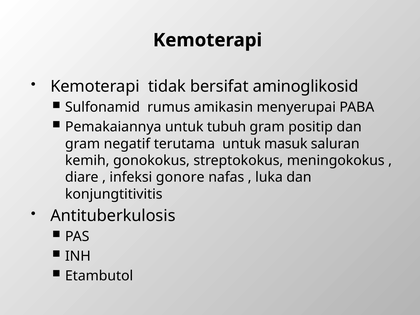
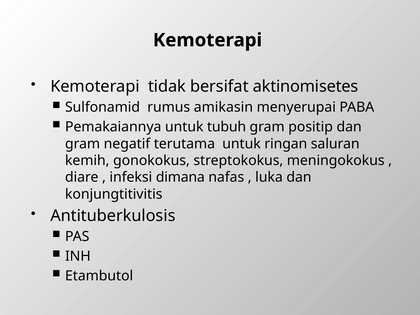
aminoglikosid: aminoglikosid -> aktinomisetes
masuk: masuk -> ringan
gonore: gonore -> dimana
